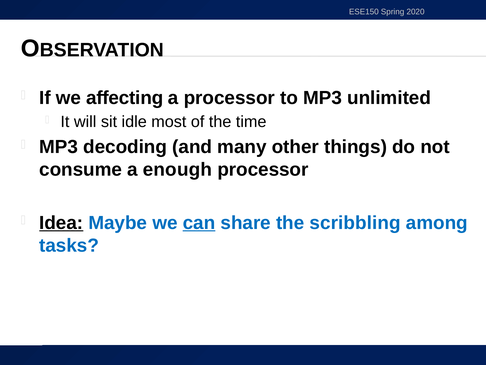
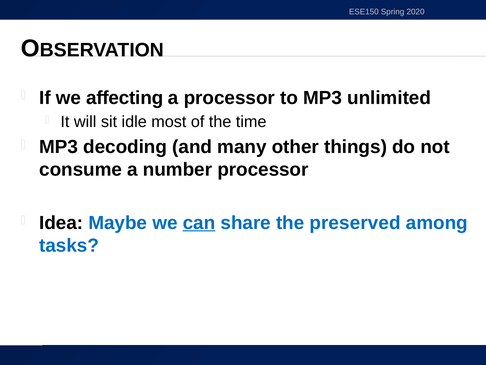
enough: enough -> number
Idea underline: present -> none
scribbling: scribbling -> preserved
